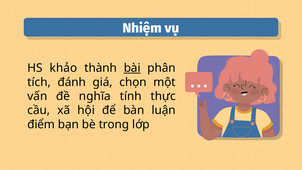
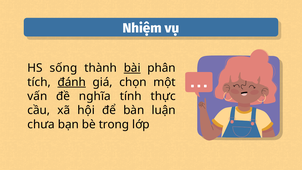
khảo: khảo -> sống
đánh underline: none -> present
điểm: điểm -> chưa
